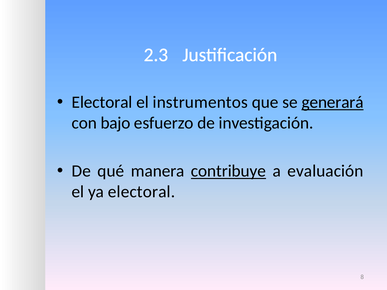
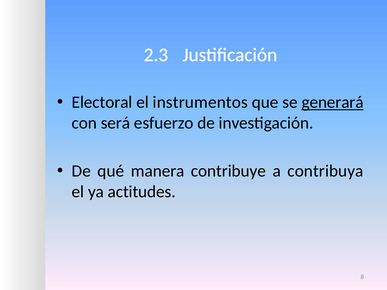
bajo: bajo -> será
contribuye underline: present -> none
evaluación: evaluación -> contribuya
ya electoral: electoral -> actitudes
